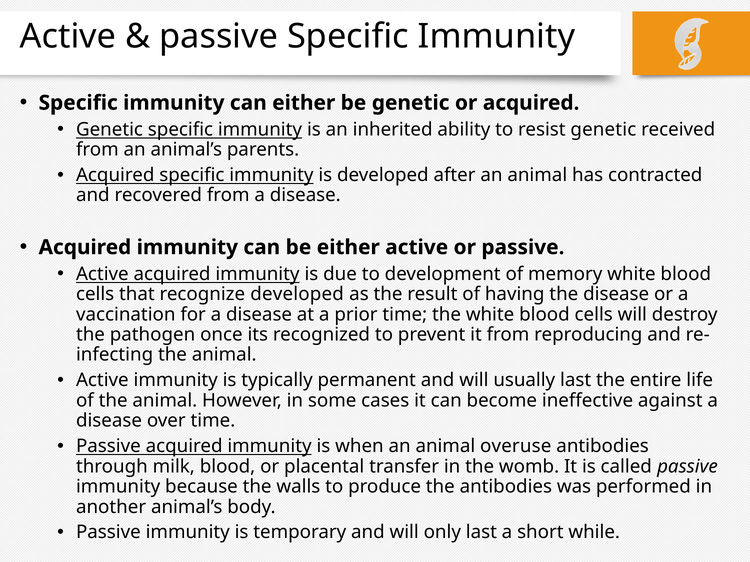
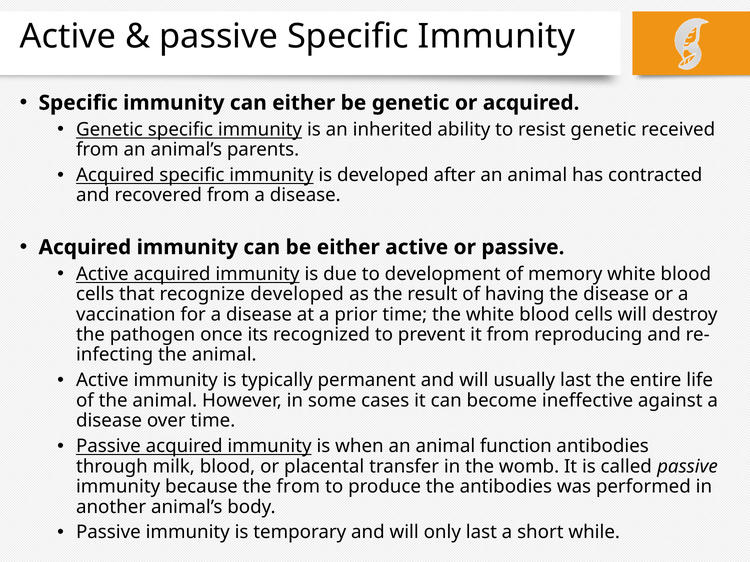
overuse: overuse -> function
the walls: walls -> from
